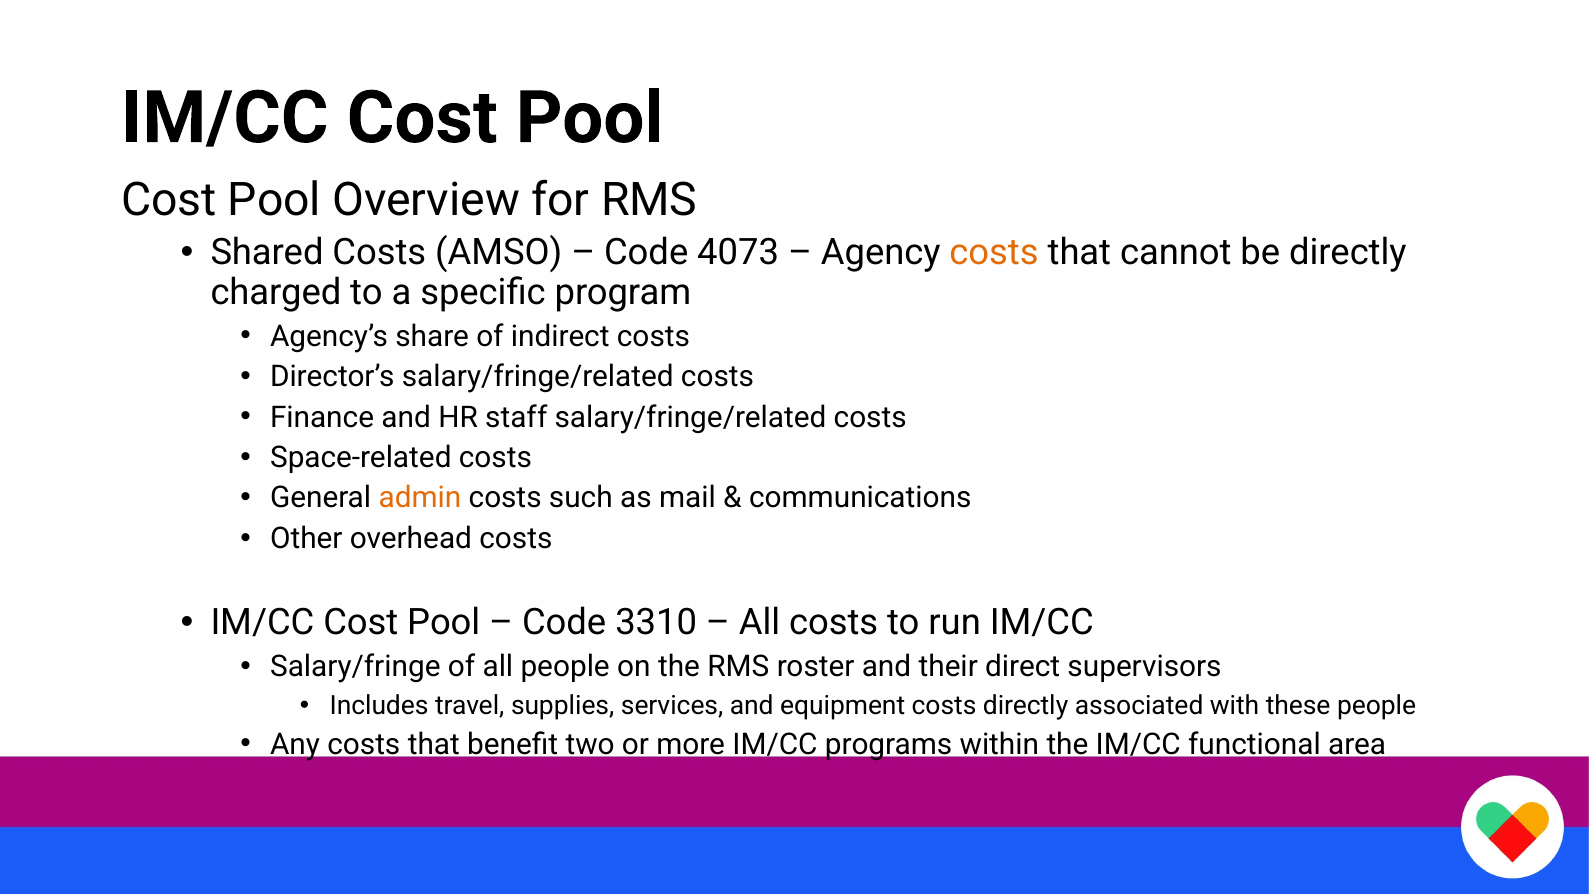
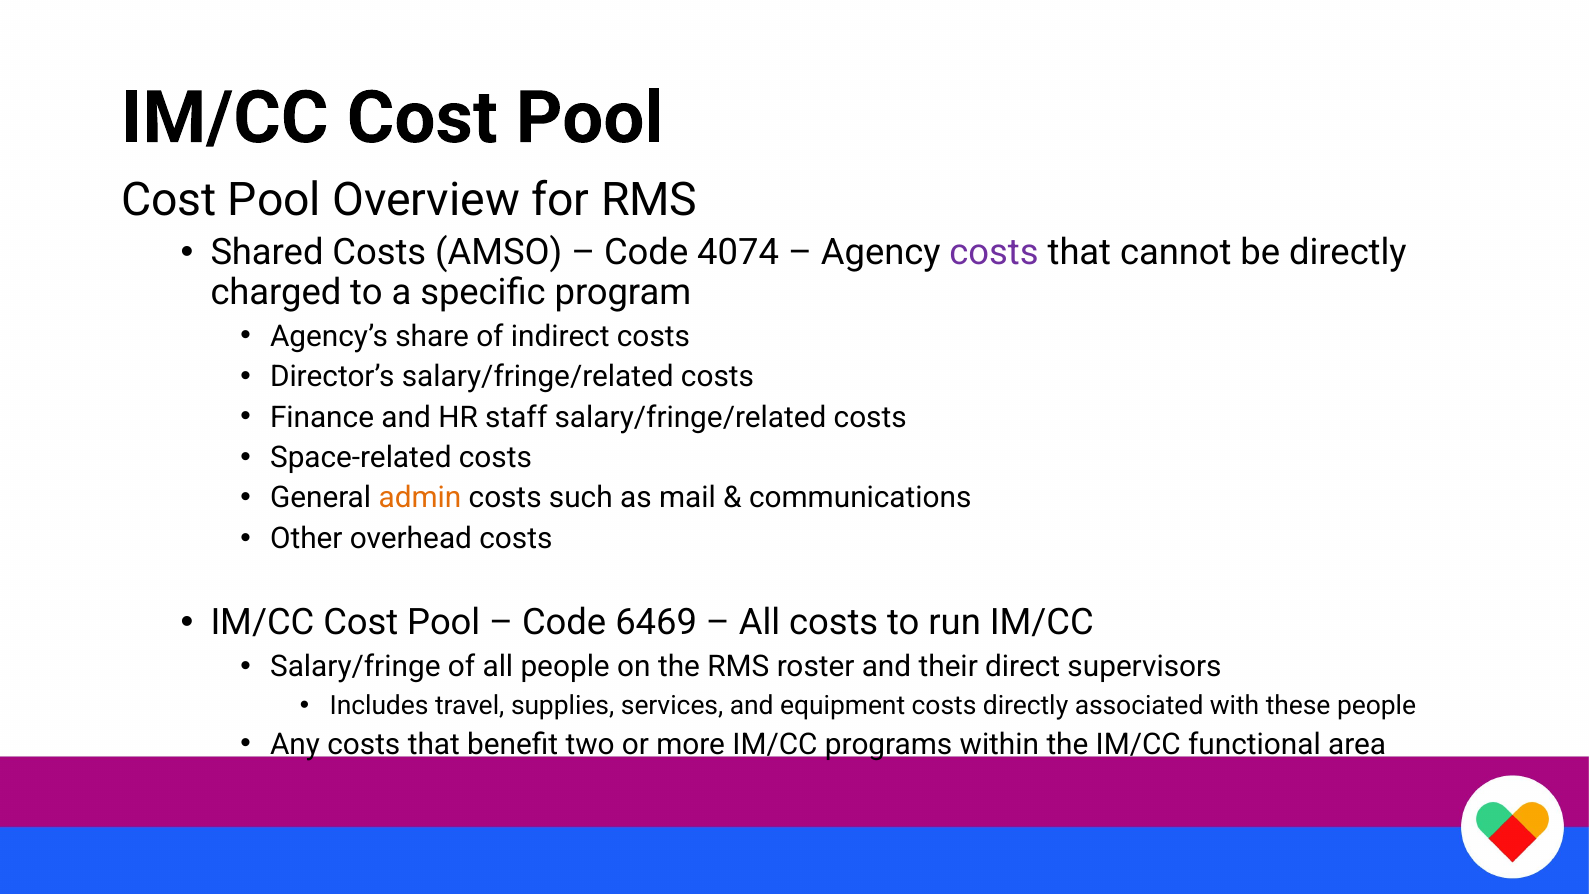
4073: 4073 -> 4074
costs at (994, 253) colour: orange -> purple
3310: 3310 -> 6469
